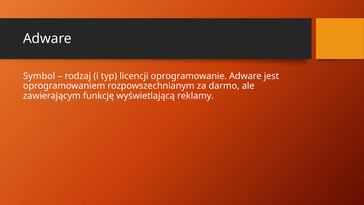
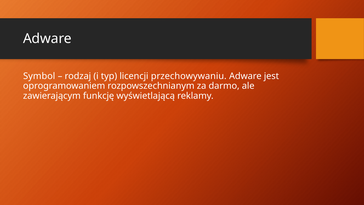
oprogramowanie: oprogramowanie -> przechowywaniu
